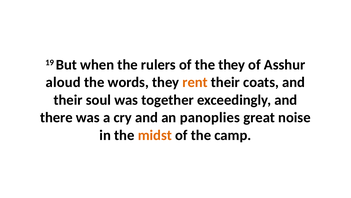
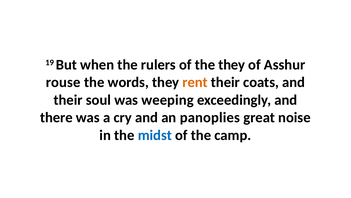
aloud: aloud -> rouse
together: together -> weeping
midst colour: orange -> blue
